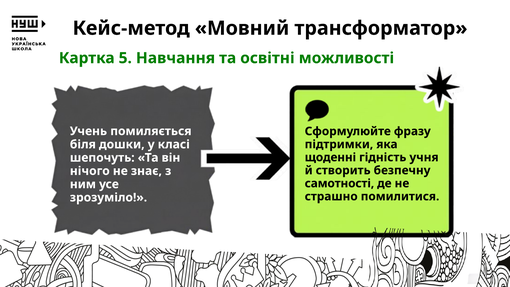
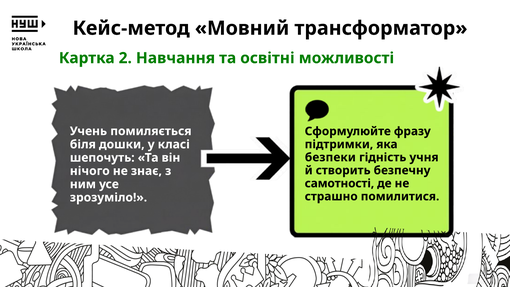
5: 5 -> 2
щоденні: щоденні -> безпеки
